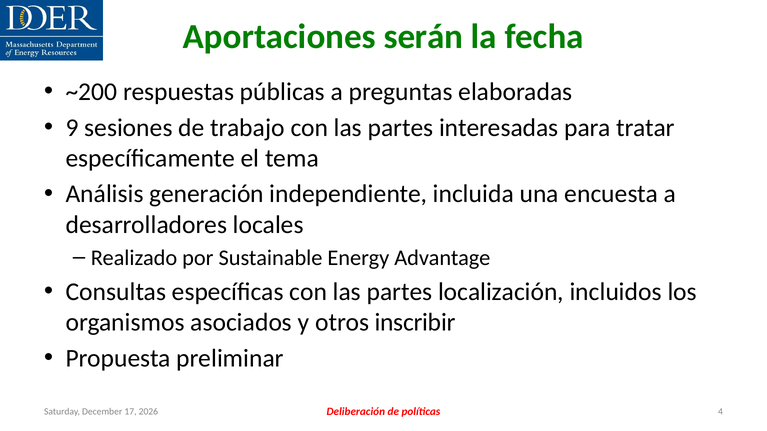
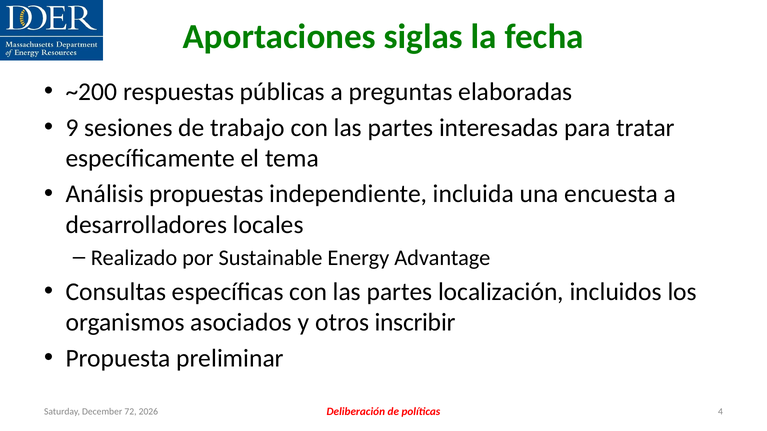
serán: serán -> siglas
generación: generación -> propuestas
17: 17 -> 72
